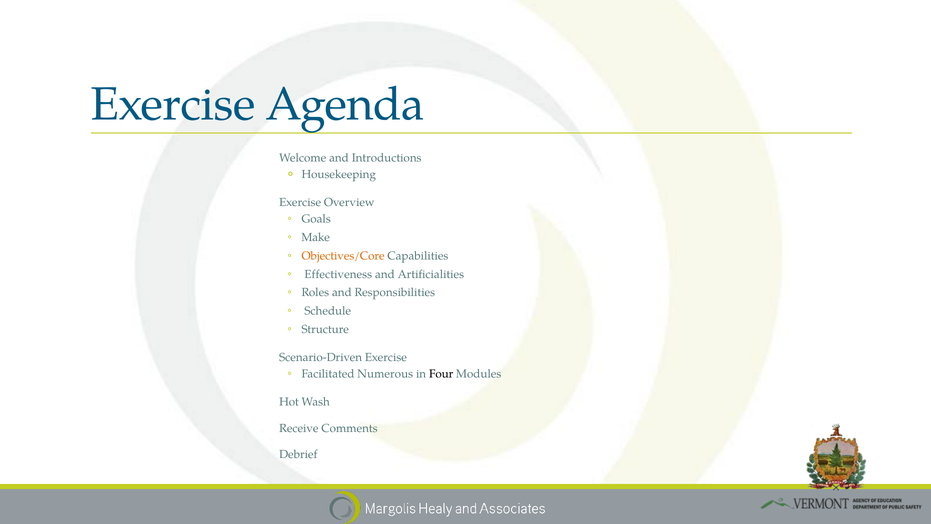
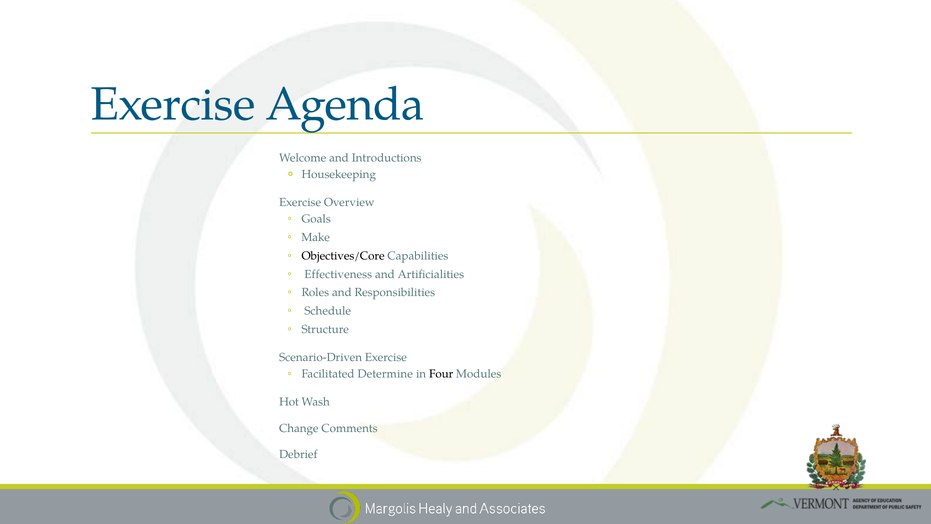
Objectives/Core colour: orange -> black
Numerous: Numerous -> Determine
Receive: Receive -> Change
